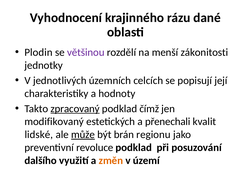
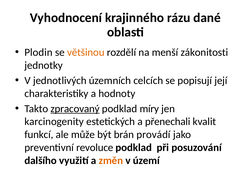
většinou colour: purple -> orange
čímž: čímž -> míry
modifikovaný: modifikovaný -> karcinogenity
lidské: lidské -> funkcí
může underline: present -> none
regionu: regionu -> provádí
